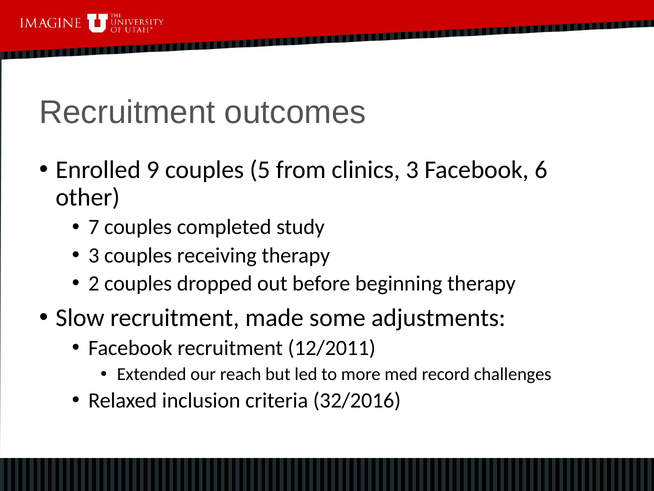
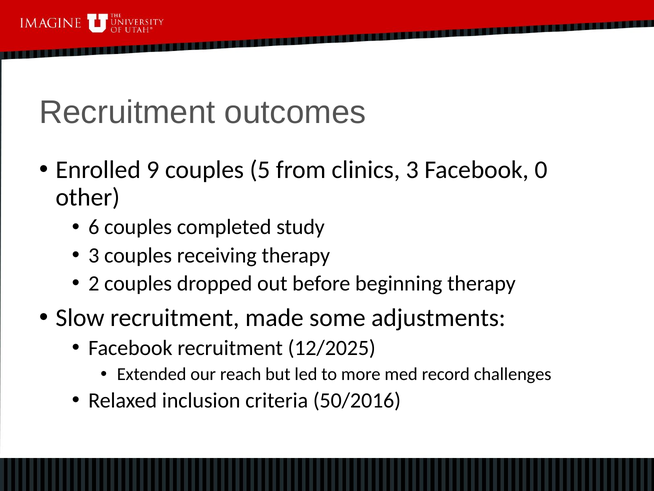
6: 6 -> 0
7: 7 -> 6
12/2011: 12/2011 -> 12/2025
32/2016: 32/2016 -> 50/2016
